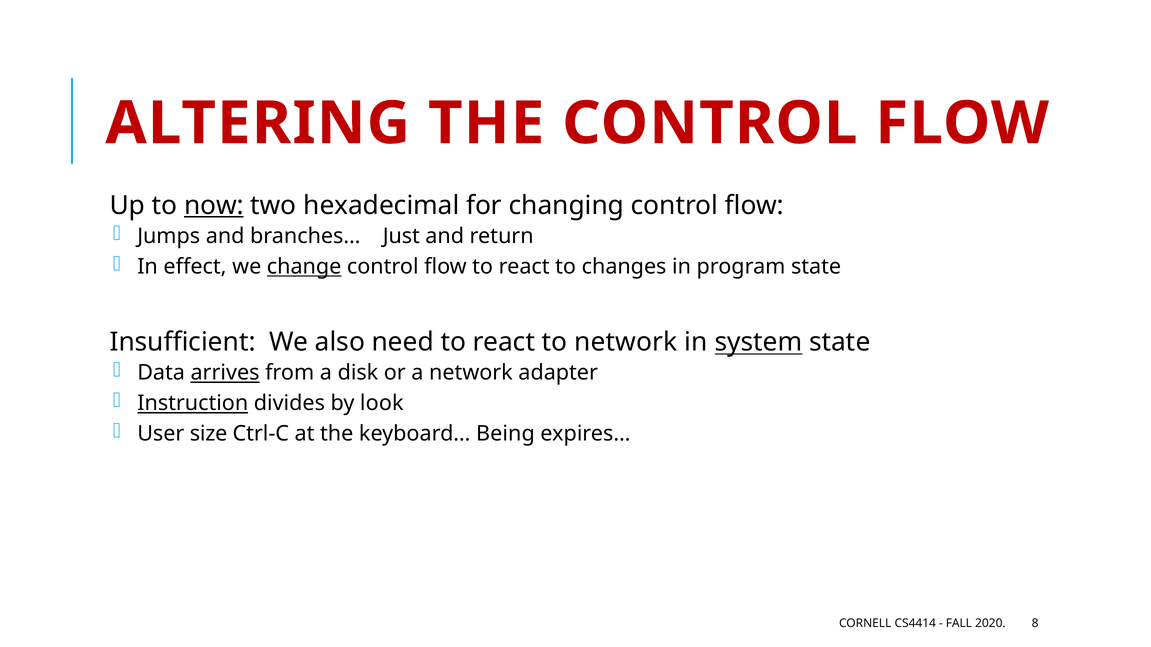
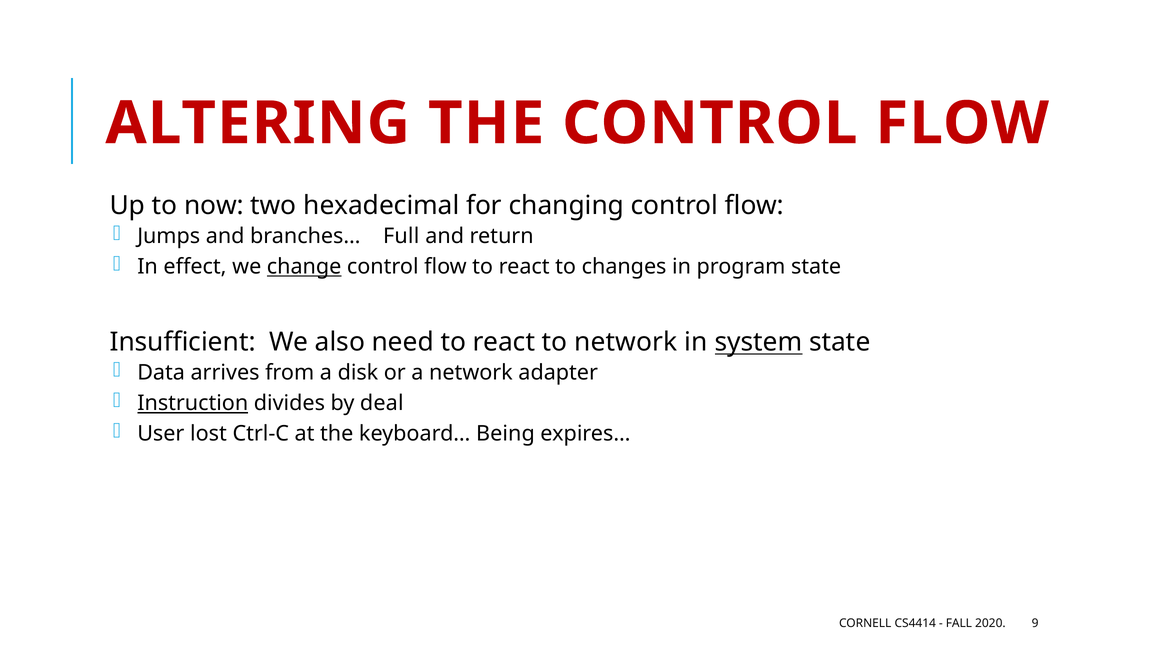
now underline: present -> none
Just: Just -> Full
arrives underline: present -> none
look: look -> deal
size: size -> lost
8: 8 -> 9
